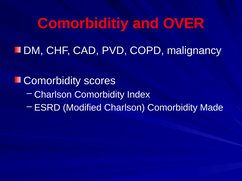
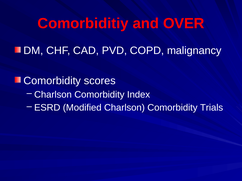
Made: Made -> Trials
